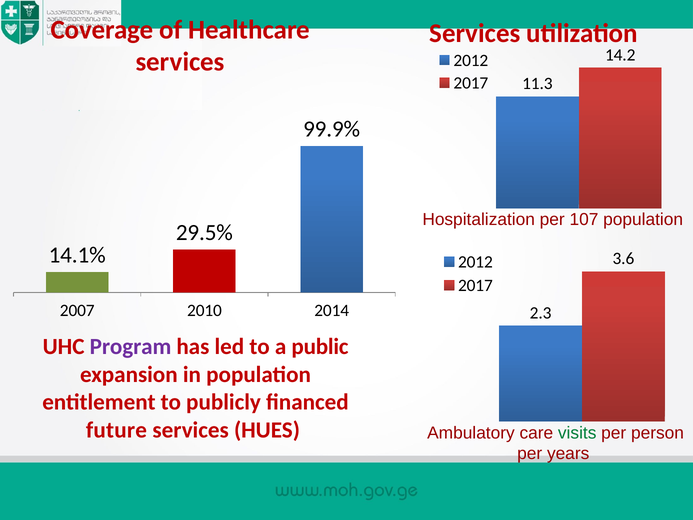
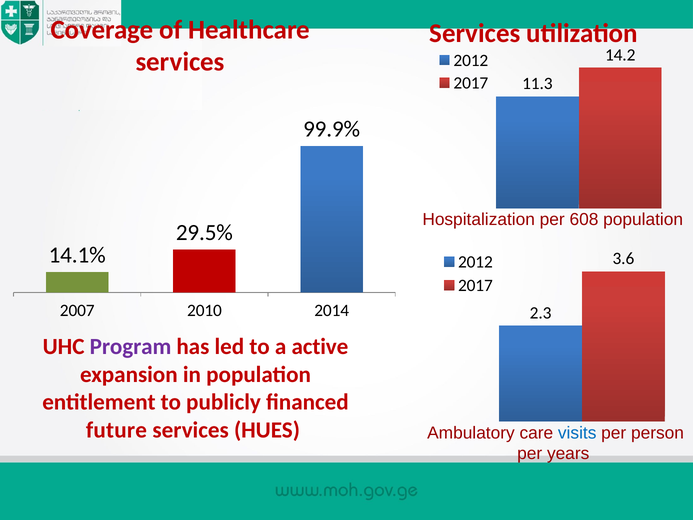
107: 107 -> 608
public: public -> active
visits colour: green -> blue
